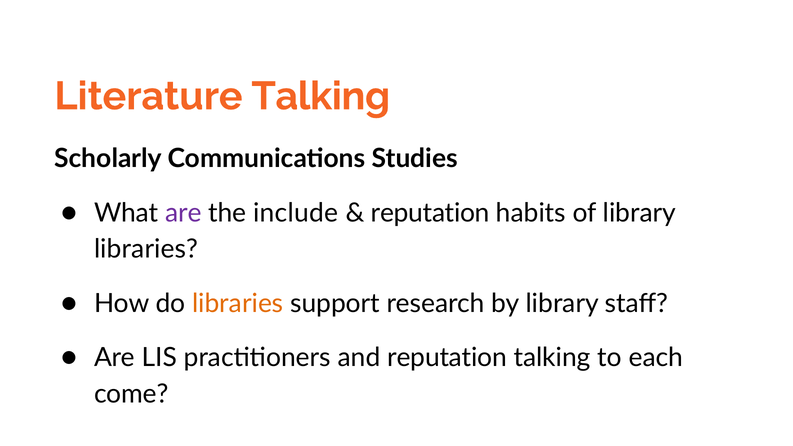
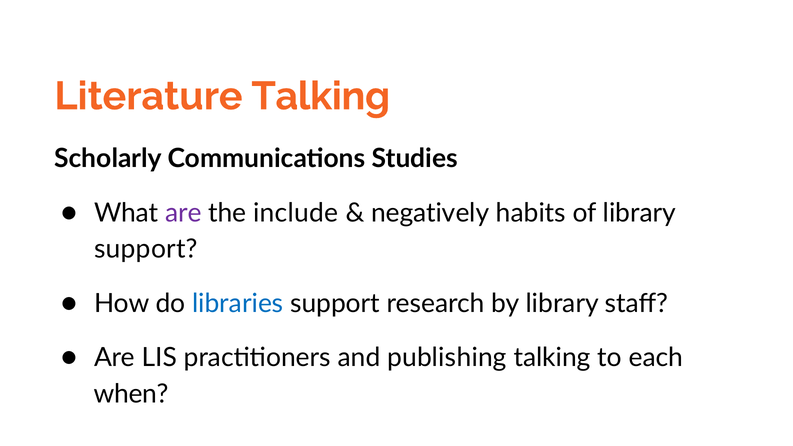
reputation at (430, 213): reputation -> negatively
libraries at (146, 249): libraries -> support
libraries at (238, 303) colour: orange -> blue
and reputation: reputation -> publishing
come: come -> when
